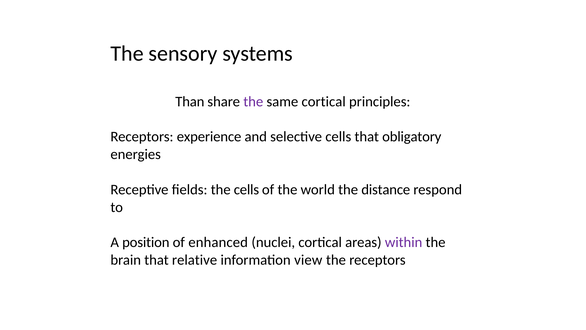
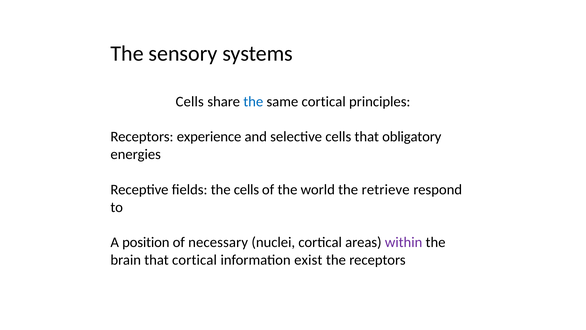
Than at (190, 101): Than -> Cells
the at (253, 101) colour: purple -> blue
distance: distance -> retrieve
enhanced: enhanced -> necessary
that relative: relative -> cortical
view: view -> exist
